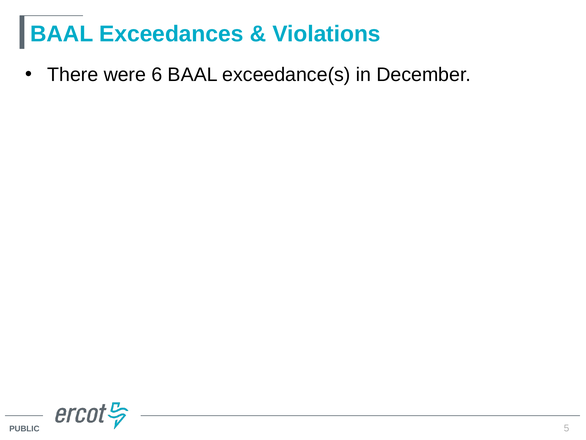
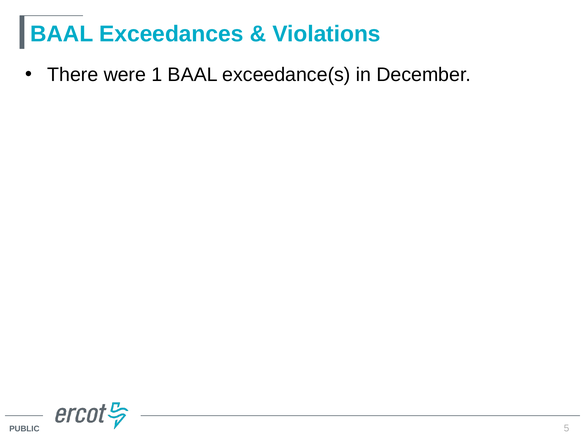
6: 6 -> 1
